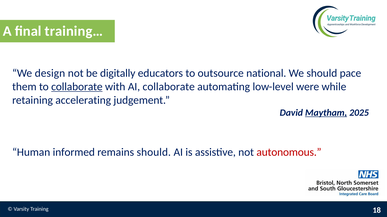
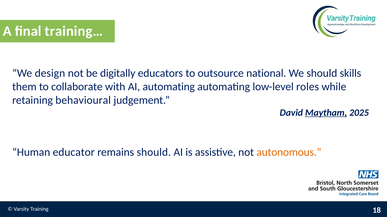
pace: pace -> skills
collaborate at (77, 87) underline: present -> none
AI collaborate: collaborate -> automating
were: were -> roles
accelerating: accelerating -> behavioural
informed: informed -> educator
autonomous colour: red -> orange
